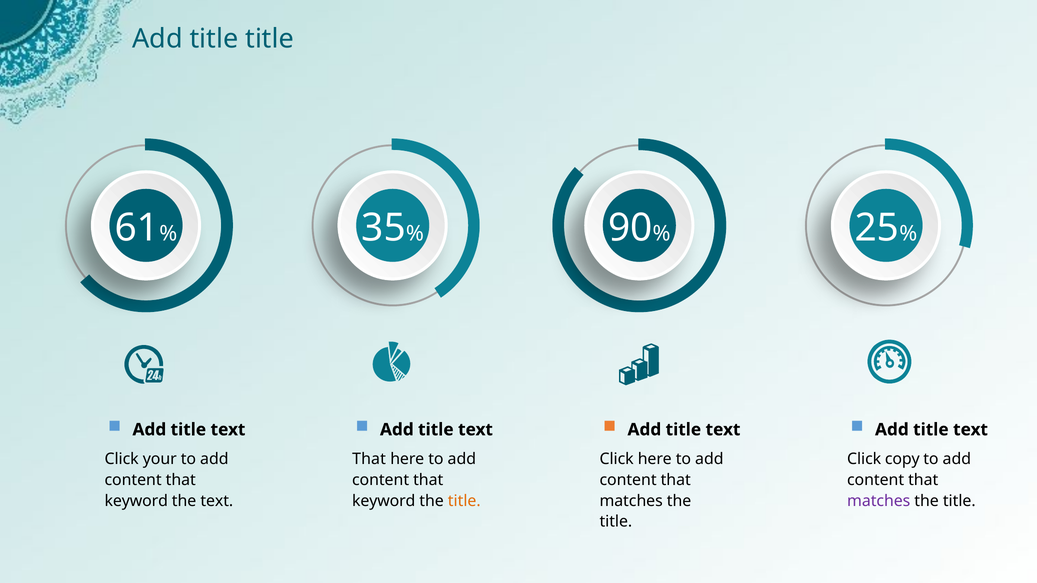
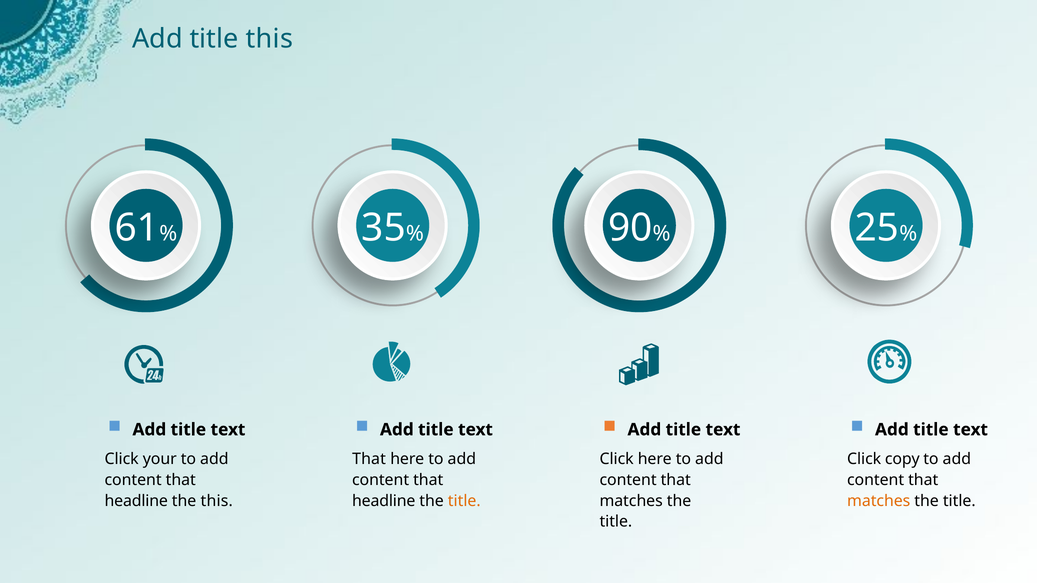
title title: title -> this
keyword at (136, 501): keyword -> headline
the text: text -> this
keyword at (384, 501): keyword -> headline
matches at (879, 501) colour: purple -> orange
